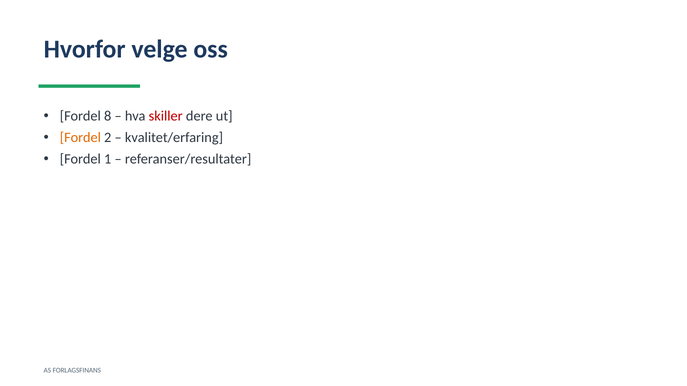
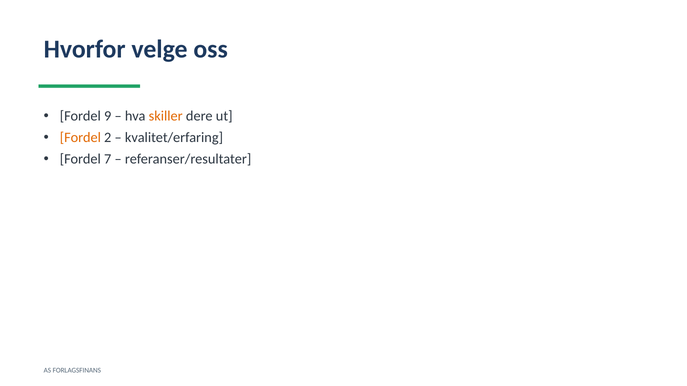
8: 8 -> 9
skiller colour: red -> orange
1: 1 -> 7
